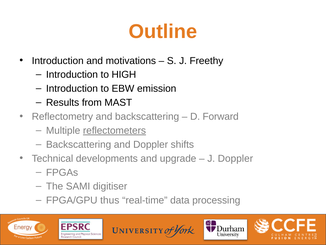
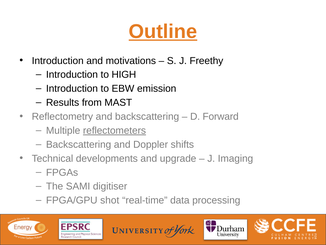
Outline underline: none -> present
J Doppler: Doppler -> Imaging
thus: thus -> shot
